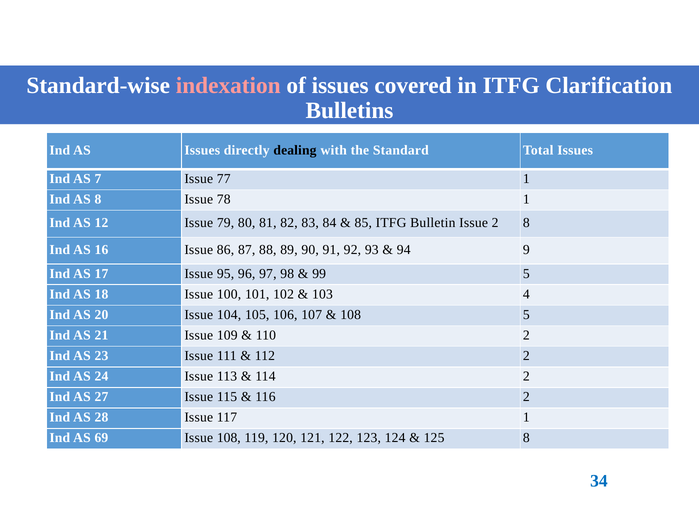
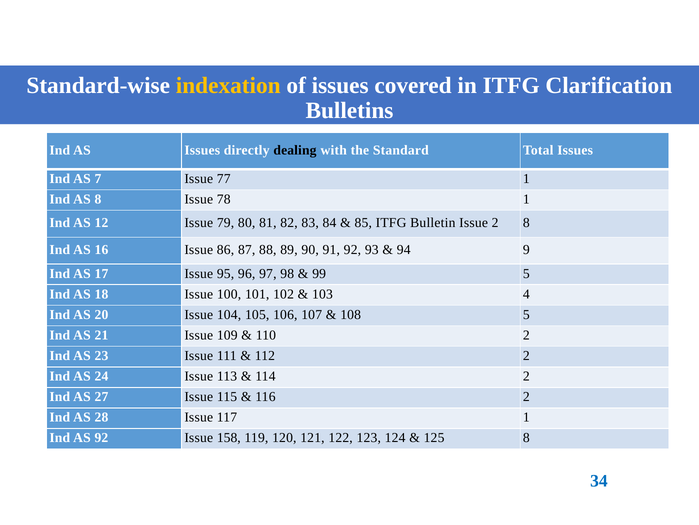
indexation colour: pink -> yellow
AS 69: 69 -> 92
Issue 108: 108 -> 158
